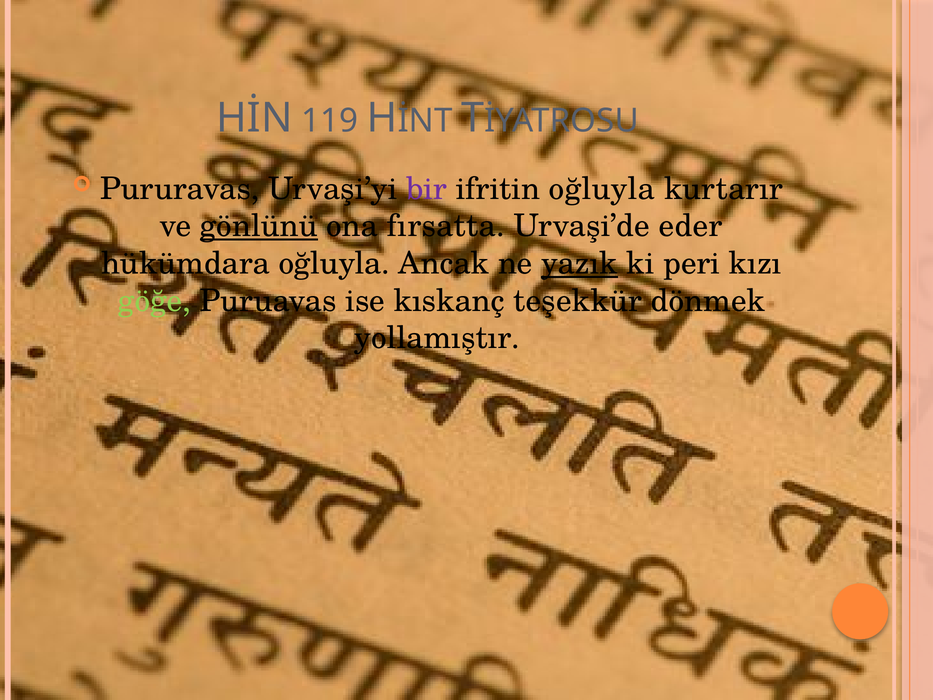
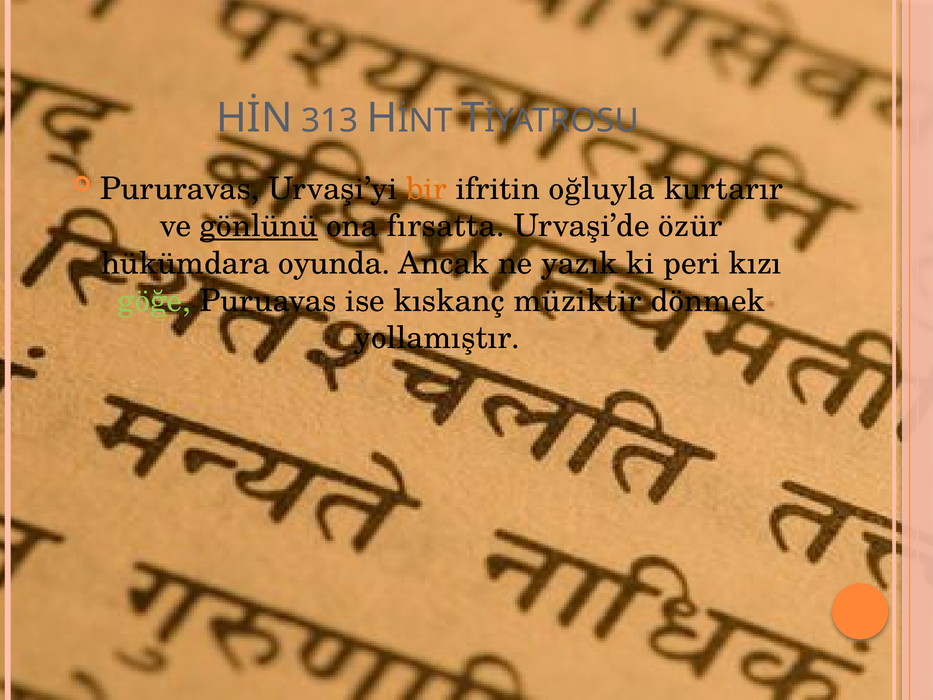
119: 119 -> 313
bir colour: purple -> orange
eder: eder -> özür
hükümdara oğluyla: oğluyla -> oyunda
yazık underline: present -> none
teşekkür: teşekkür -> müziktir
